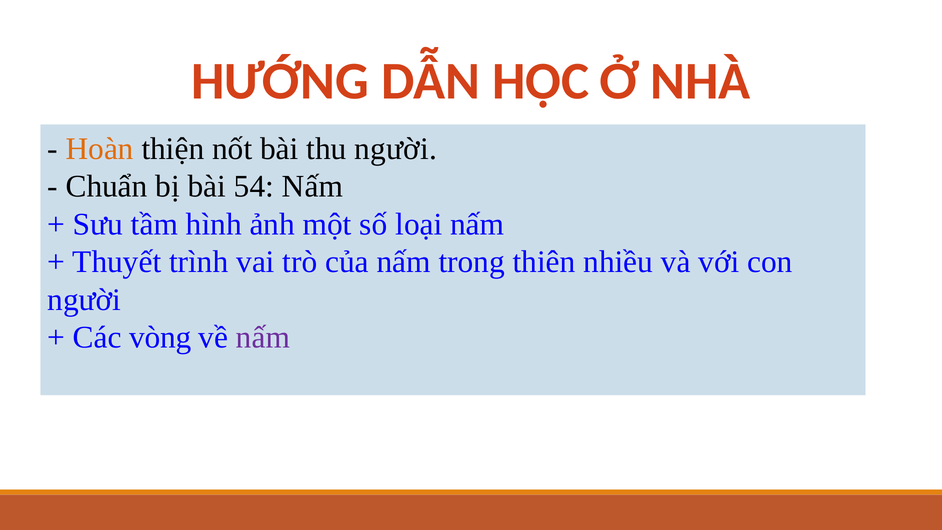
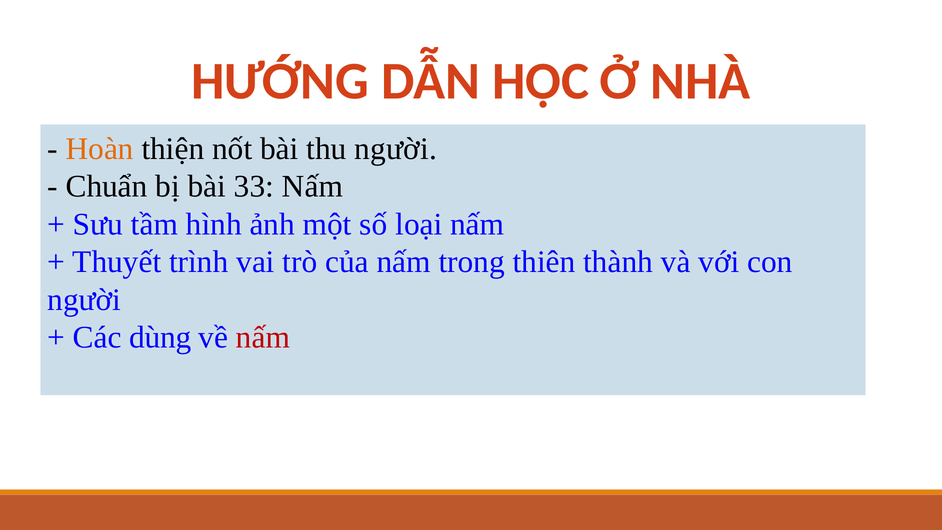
54: 54 -> 33
nhiều: nhiều -> thành
vòng: vòng -> dùng
nấm at (263, 337) colour: purple -> red
